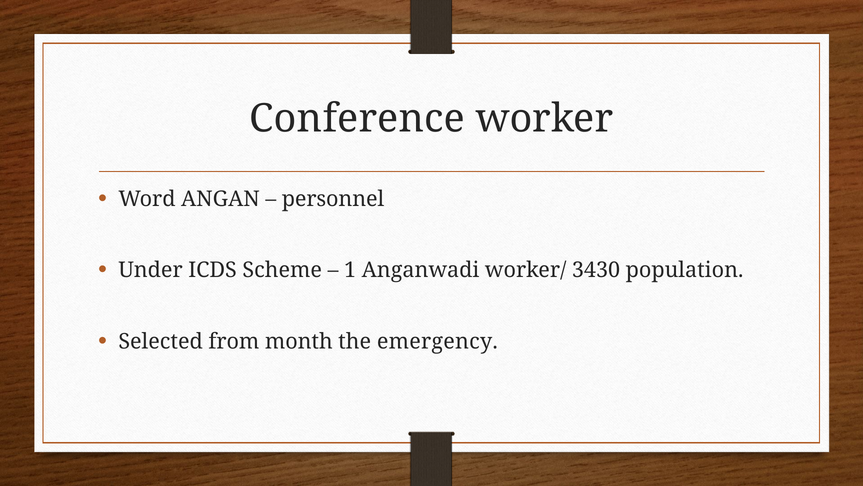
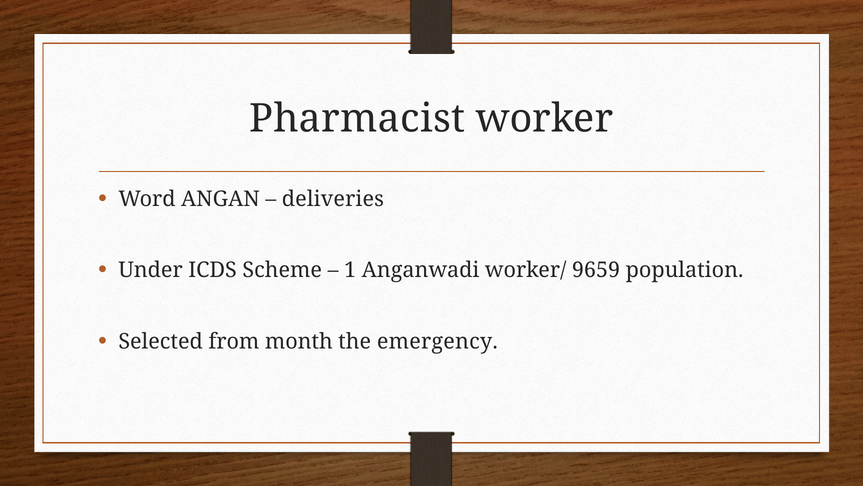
Conference: Conference -> Pharmacist
personnel: personnel -> deliveries
3430: 3430 -> 9659
